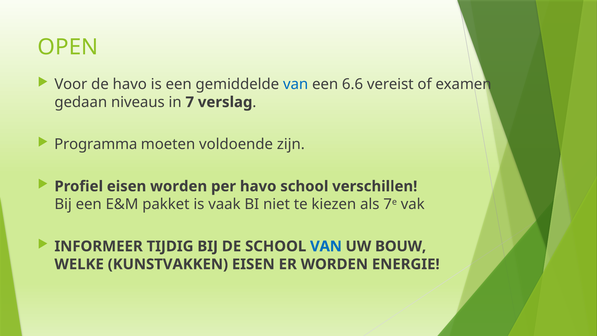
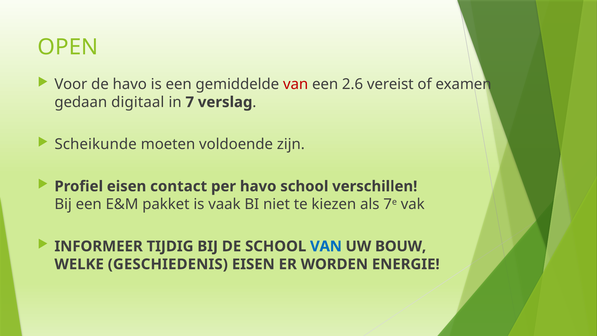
van at (296, 84) colour: blue -> red
6.6: 6.6 -> 2.6
niveaus: niveaus -> digitaal
Programma: Programma -> Scheikunde
eisen worden: worden -> contact
KUNSTVAKKEN: KUNSTVAKKEN -> GESCHIEDENIS
